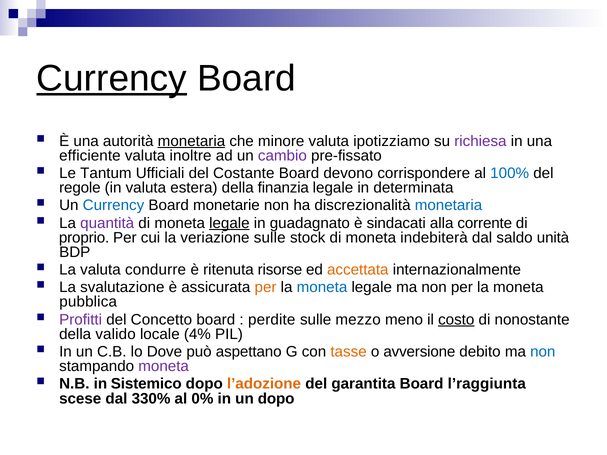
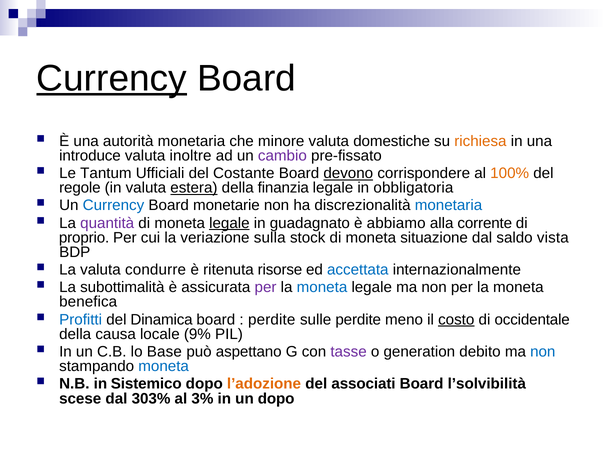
monetaria at (191, 141) underline: present -> none
ipotizziamo: ipotizziamo -> domestiche
richiesa colour: purple -> orange
efficiente: efficiente -> introduce
devono underline: none -> present
100% colour: blue -> orange
estera underline: none -> present
determinata: determinata -> obbligatoria
sindacati: sindacati -> abbiamo
veriazione sulle: sulle -> sulla
indebiterà: indebiterà -> situazione
unità: unità -> vista
accettata colour: orange -> blue
svalutazione: svalutazione -> subottimalità
per at (266, 288) colour: orange -> purple
pubblica: pubblica -> benefica
Profitti colour: purple -> blue
Concetto: Concetto -> Dinamica
sulle mezzo: mezzo -> perdite
nonostante: nonostante -> occidentale
valido: valido -> causa
4%: 4% -> 9%
Dove: Dove -> Base
tasse colour: orange -> purple
avversione: avversione -> generation
moneta at (164, 367) colour: purple -> blue
garantita: garantita -> associati
l’raggiunta: l’raggiunta -> l’solvibilità
330%: 330% -> 303%
0%: 0% -> 3%
